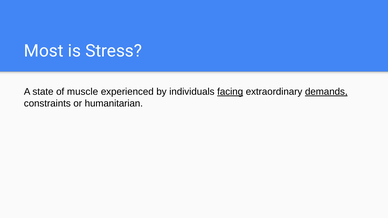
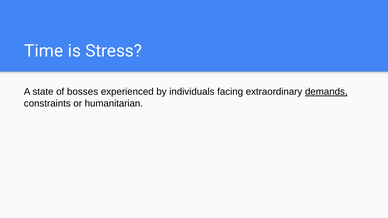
Most: Most -> Time
muscle: muscle -> bosses
facing underline: present -> none
